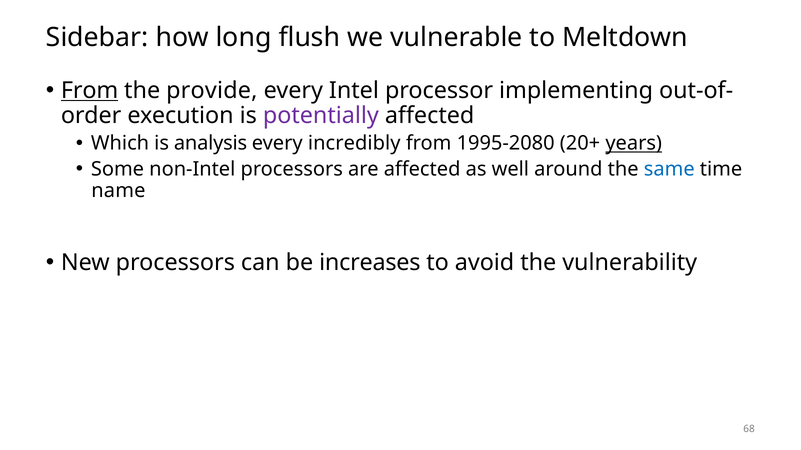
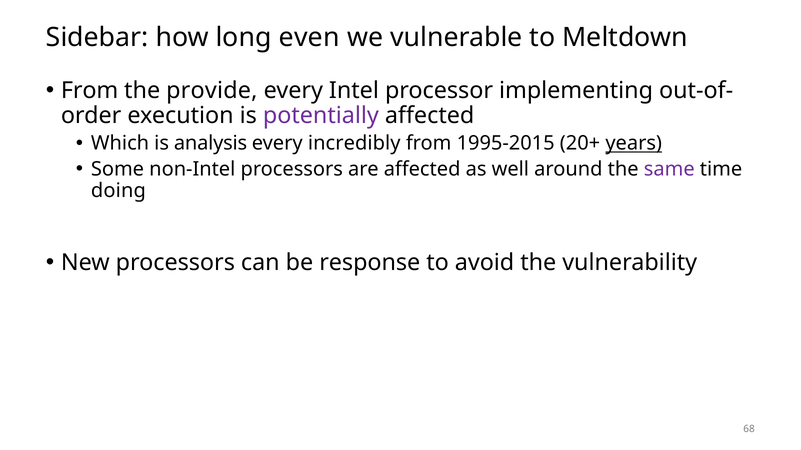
flush: flush -> even
From at (90, 91) underline: present -> none
1995-2080: 1995-2080 -> 1995-2015
same colour: blue -> purple
name: name -> doing
increases: increases -> response
